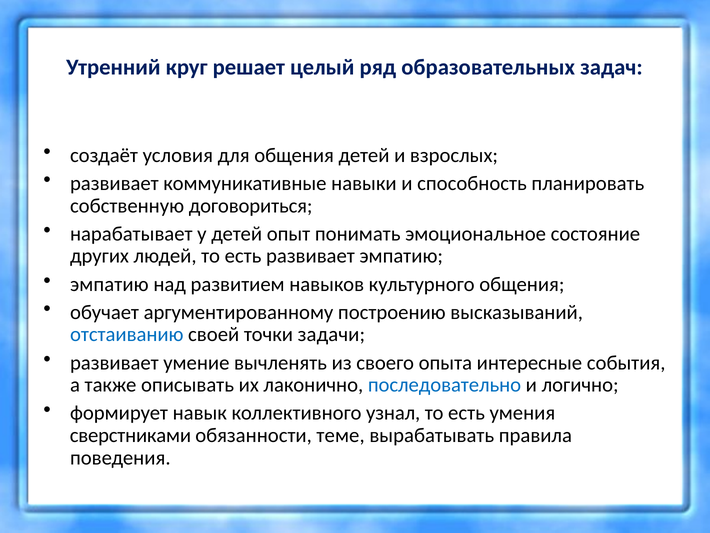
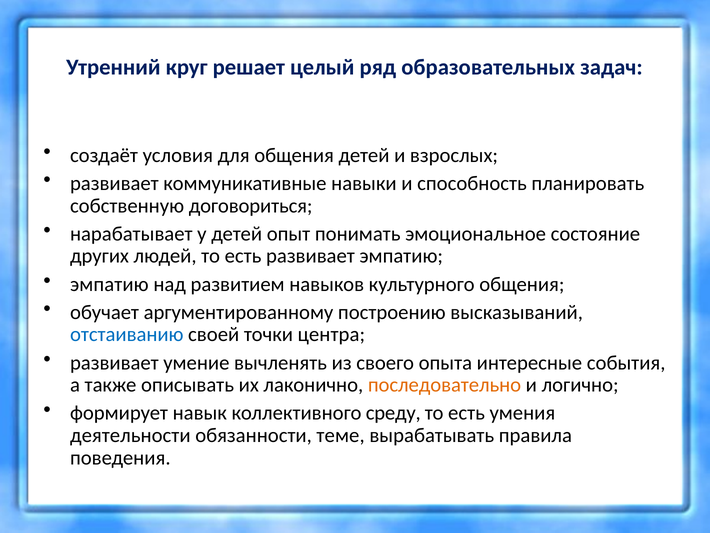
задачи: задачи -> центра
последовательно colour: blue -> orange
узнал: узнал -> среду
сверстниками: сверстниками -> деятельности
